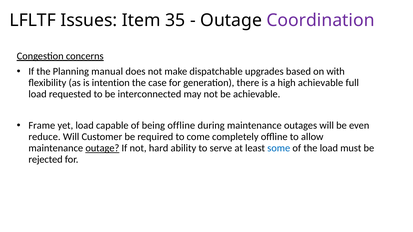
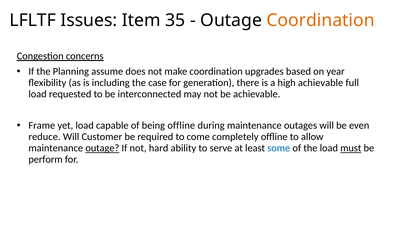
Coordination at (321, 21) colour: purple -> orange
manual: manual -> assume
make dispatchable: dispatchable -> coordination
with: with -> year
intention: intention -> including
must underline: none -> present
rejected: rejected -> perform
